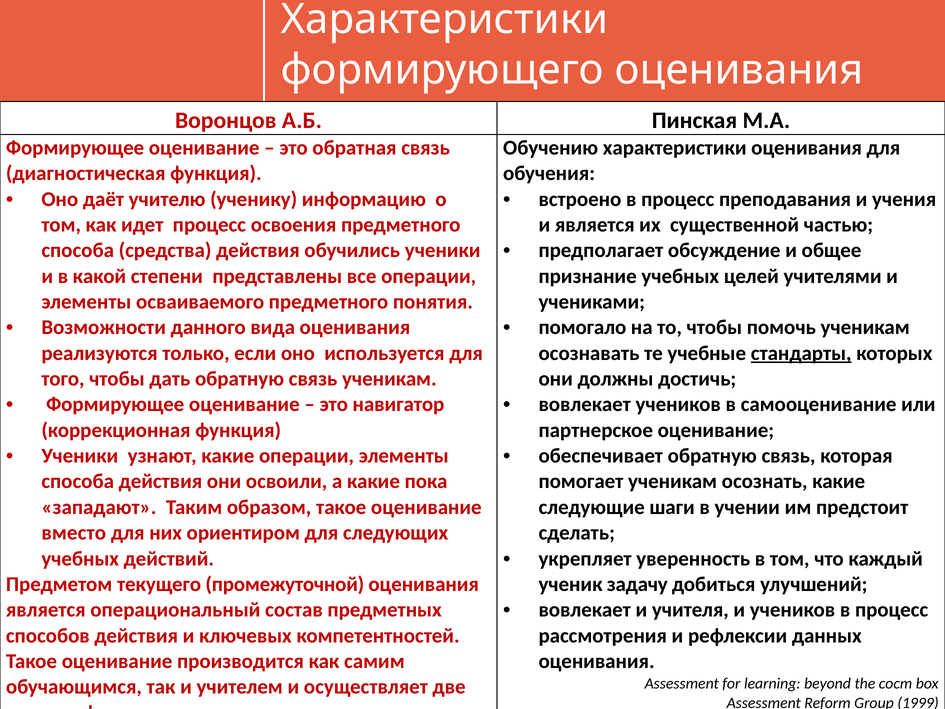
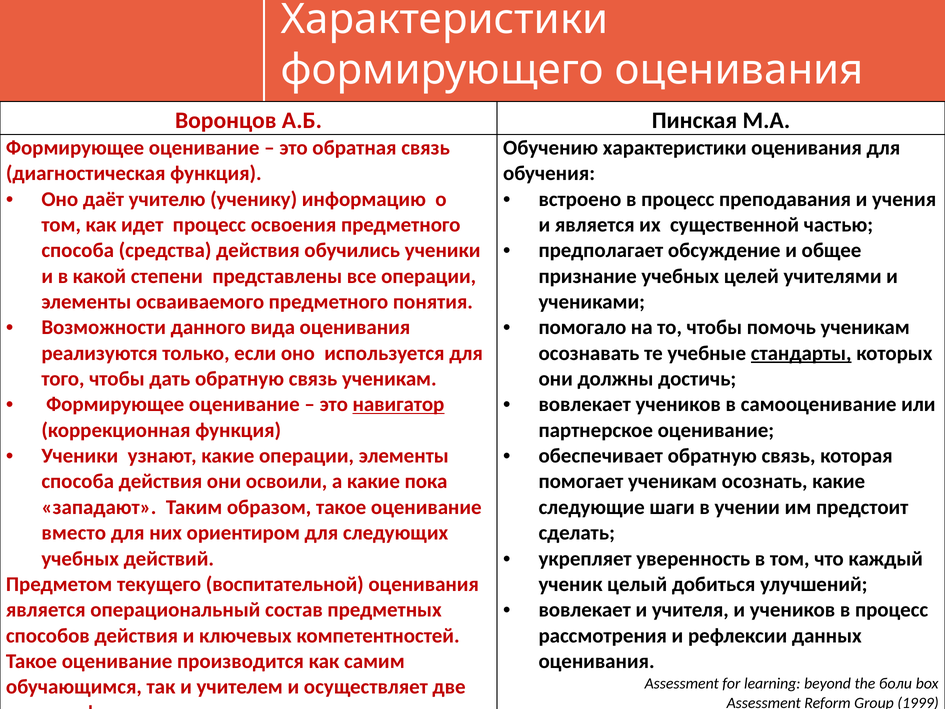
навигатор underline: none -> present
промежуточной: промежуточной -> воспитательной
задачу: задачу -> целый
сост: сост -> боли
